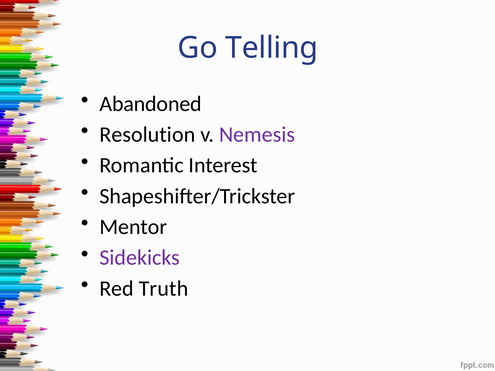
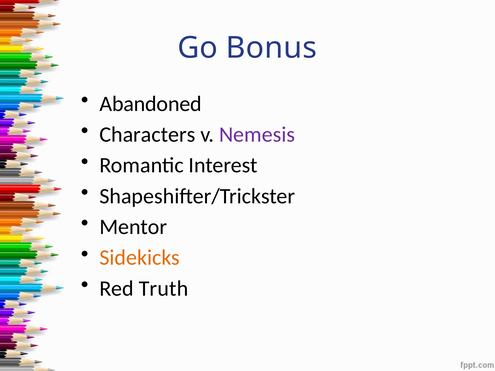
Telling: Telling -> Bonus
Resolution: Resolution -> Characters
Sidekicks colour: purple -> orange
